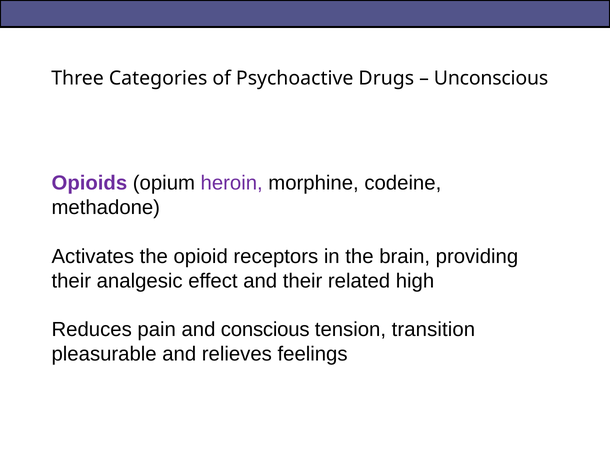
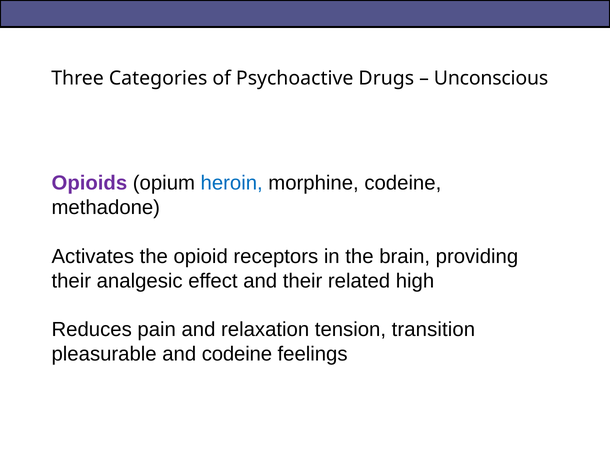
heroin colour: purple -> blue
conscious: conscious -> relaxation
and relieves: relieves -> codeine
